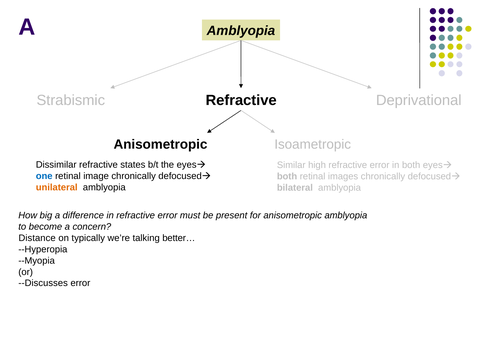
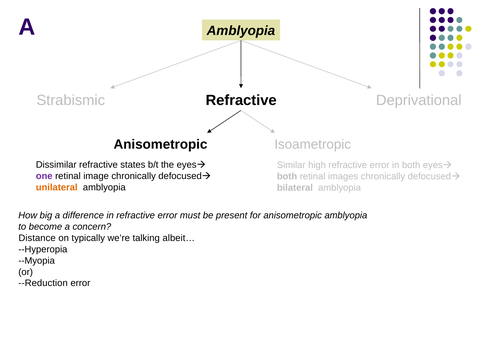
one colour: blue -> purple
better…: better… -> albeit…
--Discusses: --Discusses -> --Reduction
